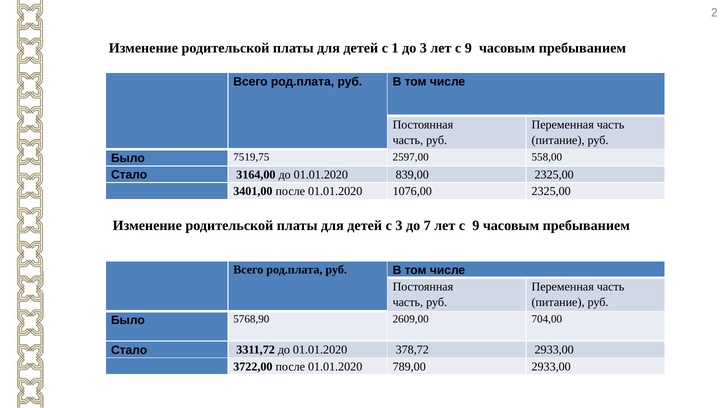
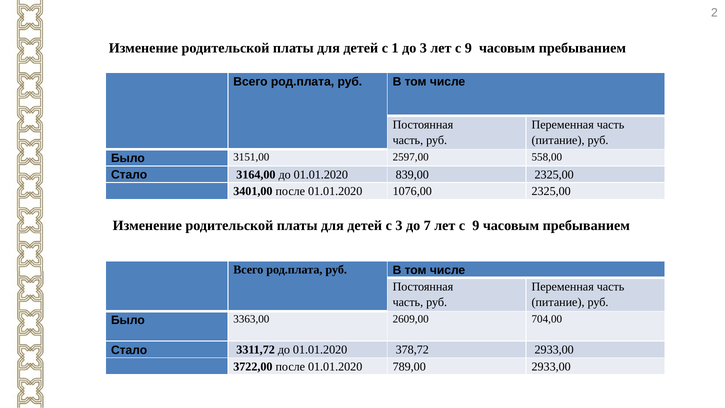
7519,75: 7519,75 -> 3151,00
5768,90: 5768,90 -> 3363,00
